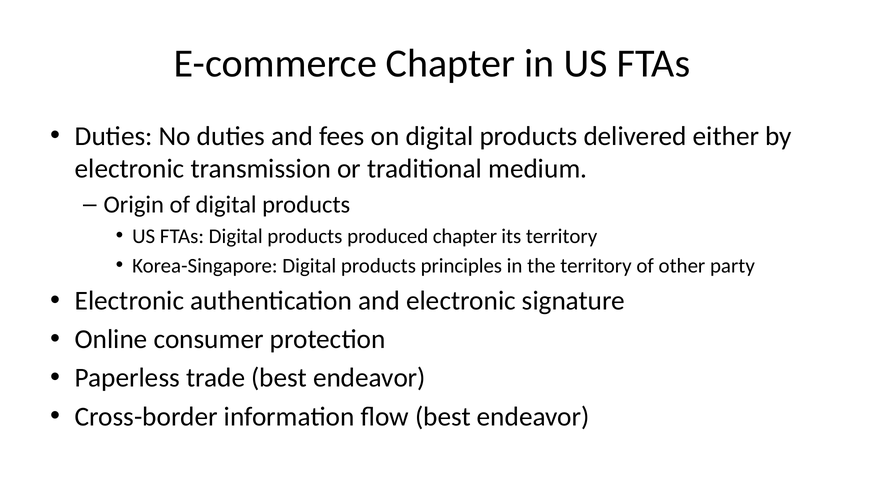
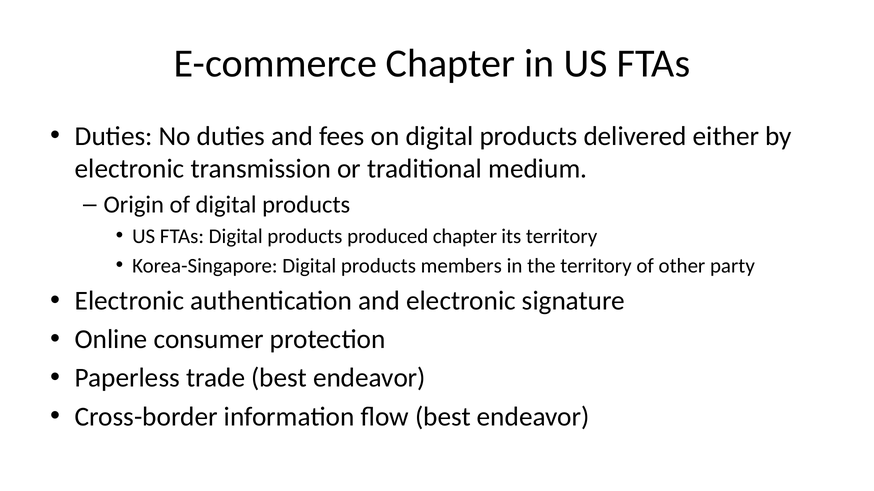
principles: principles -> members
